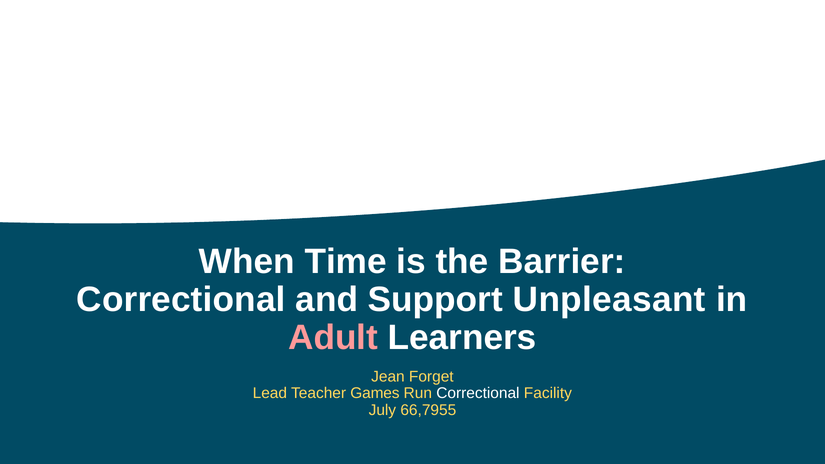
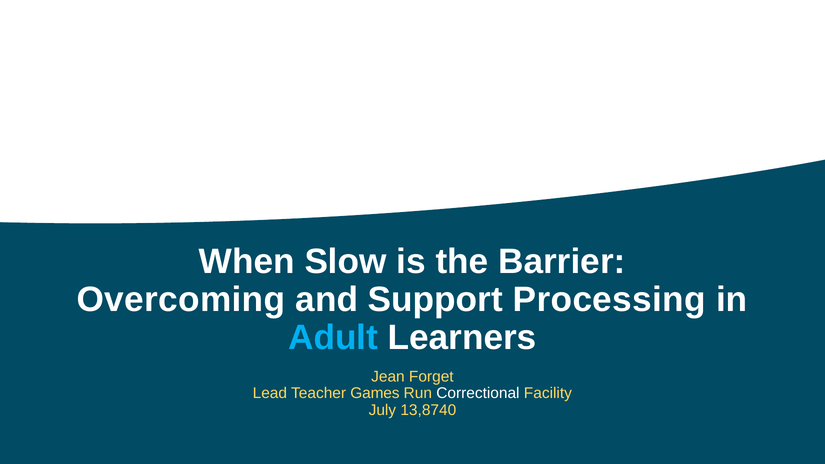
Time: Time -> Slow
Correctional at (181, 300): Correctional -> Overcoming
Unpleasant: Unpleasant -> Processing
Adult colour: pink -> light blue
66,7955: 66,7955 -> 13,8740
